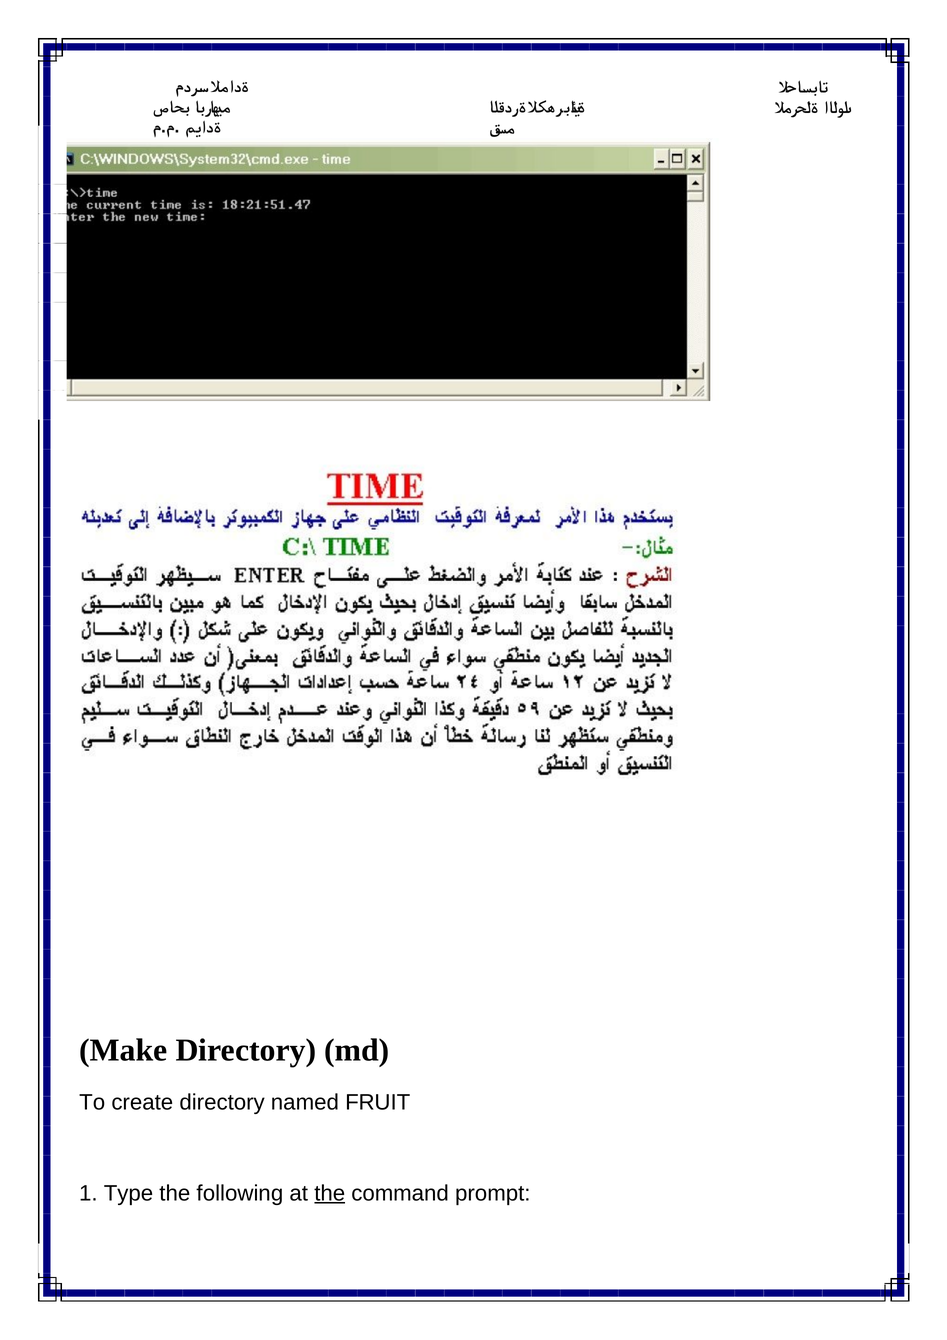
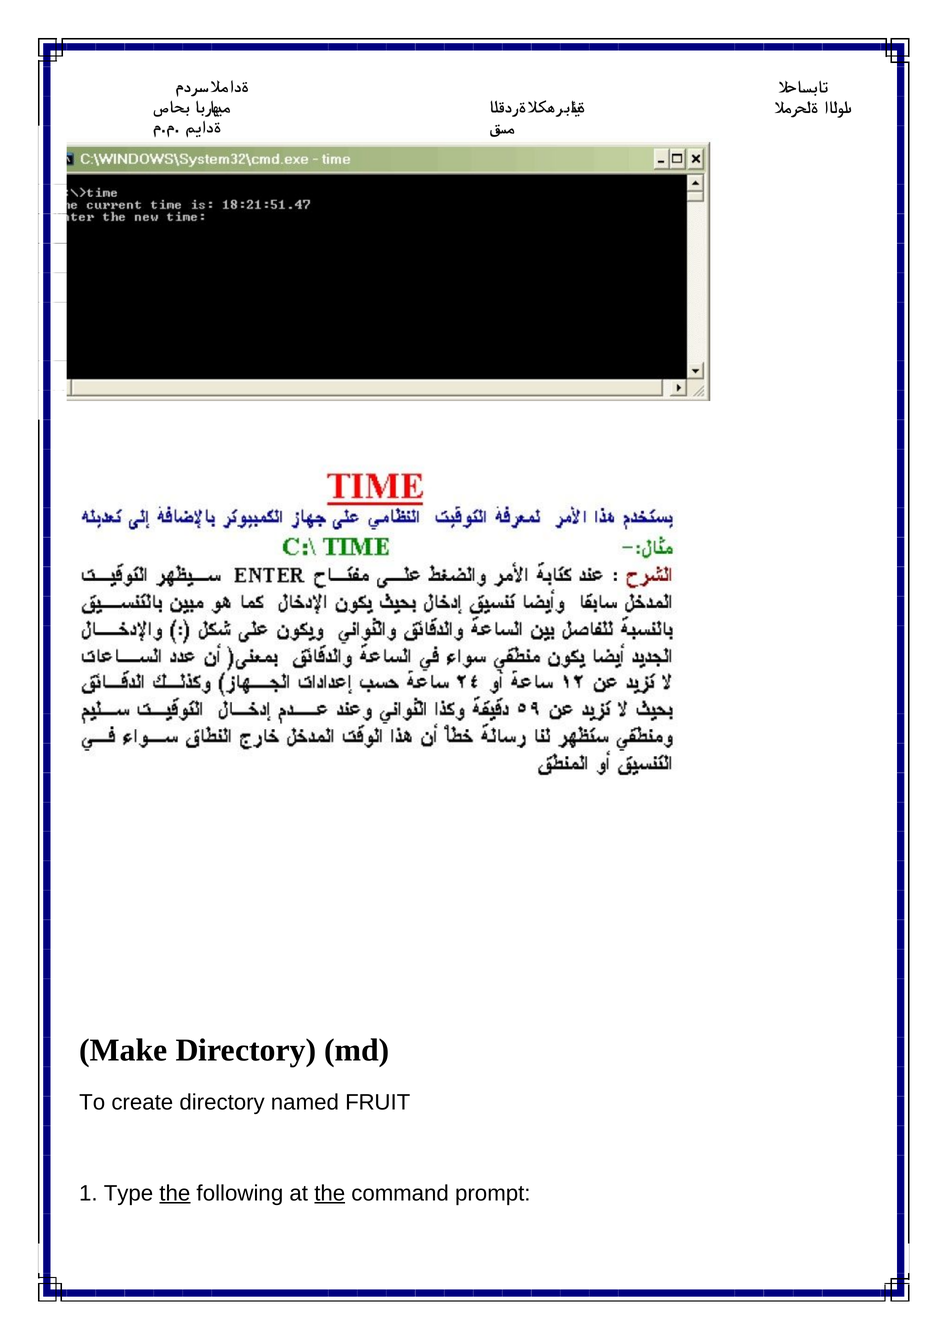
the at (175, 1193) underline: none -> present
